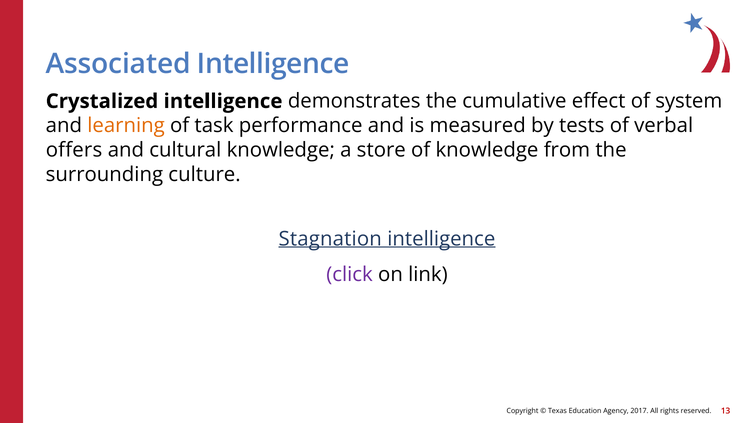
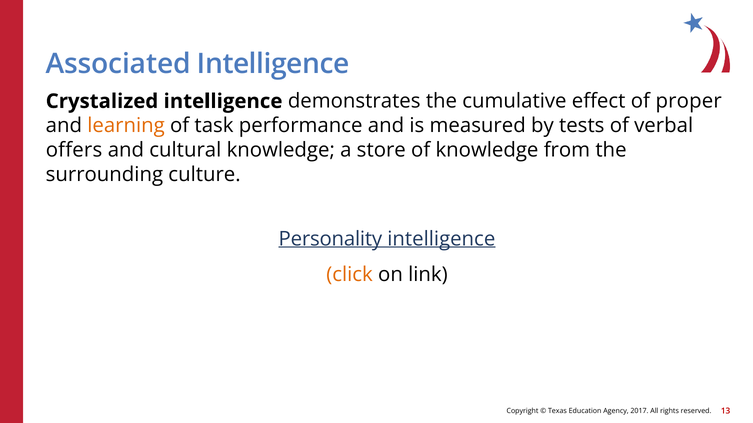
system: system -> proper
Stagnation: Stagnation -> Personality
click colour: purple -> orange
